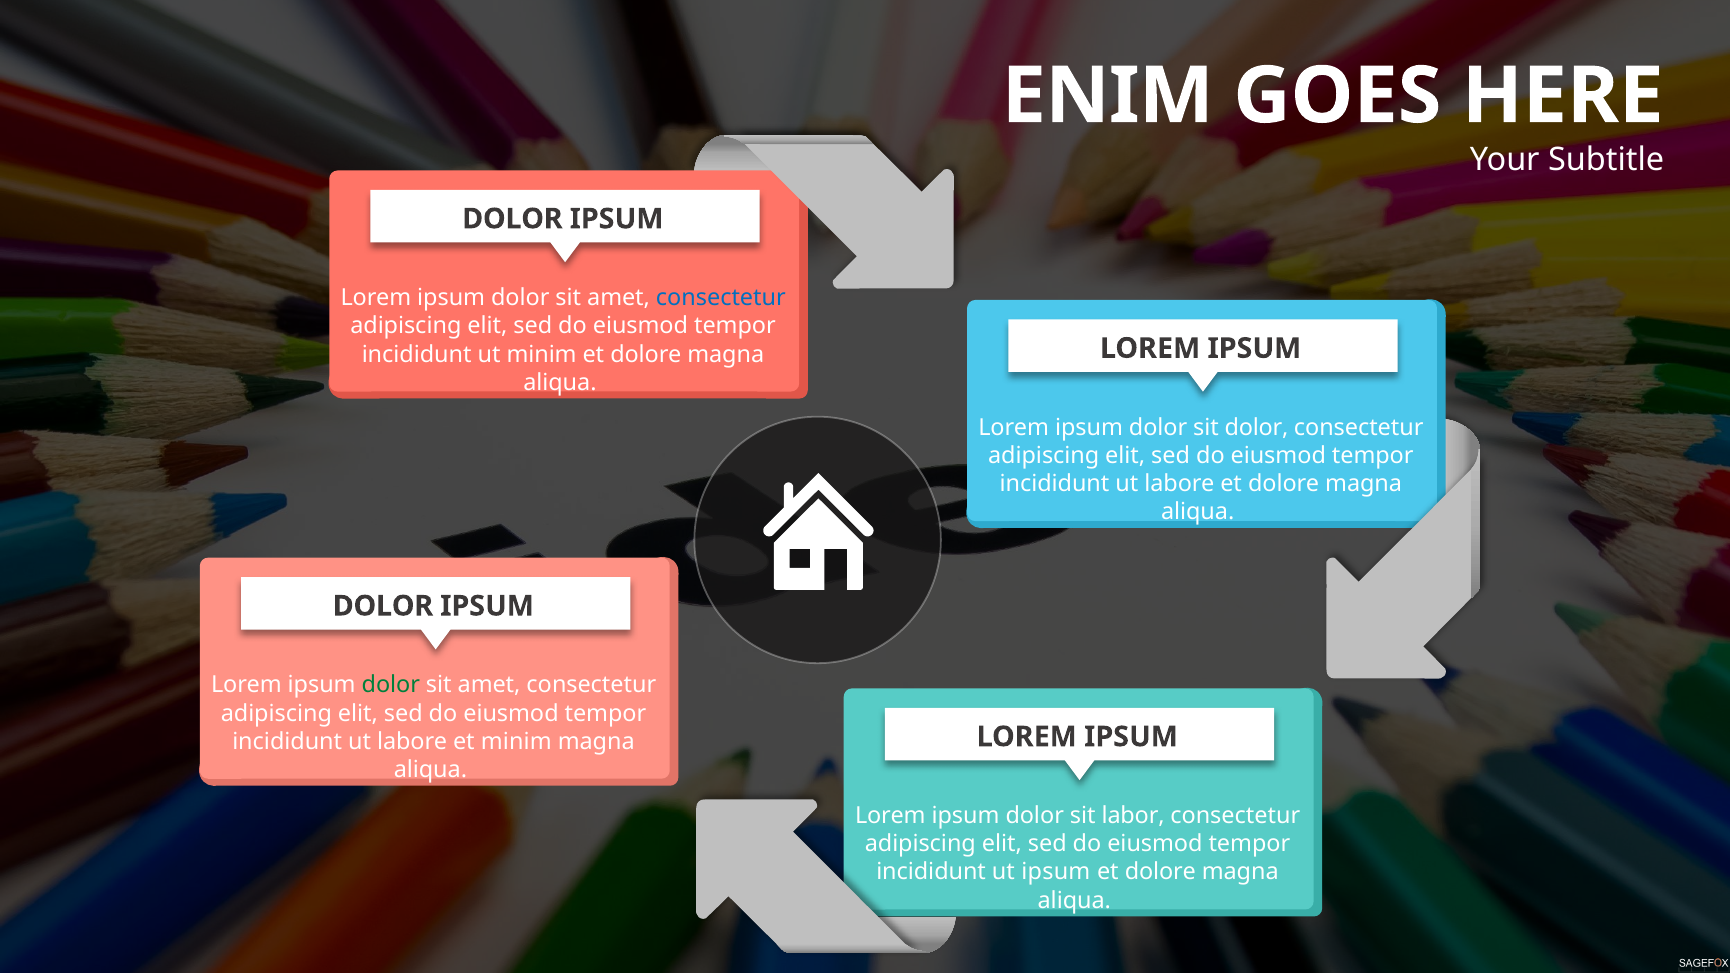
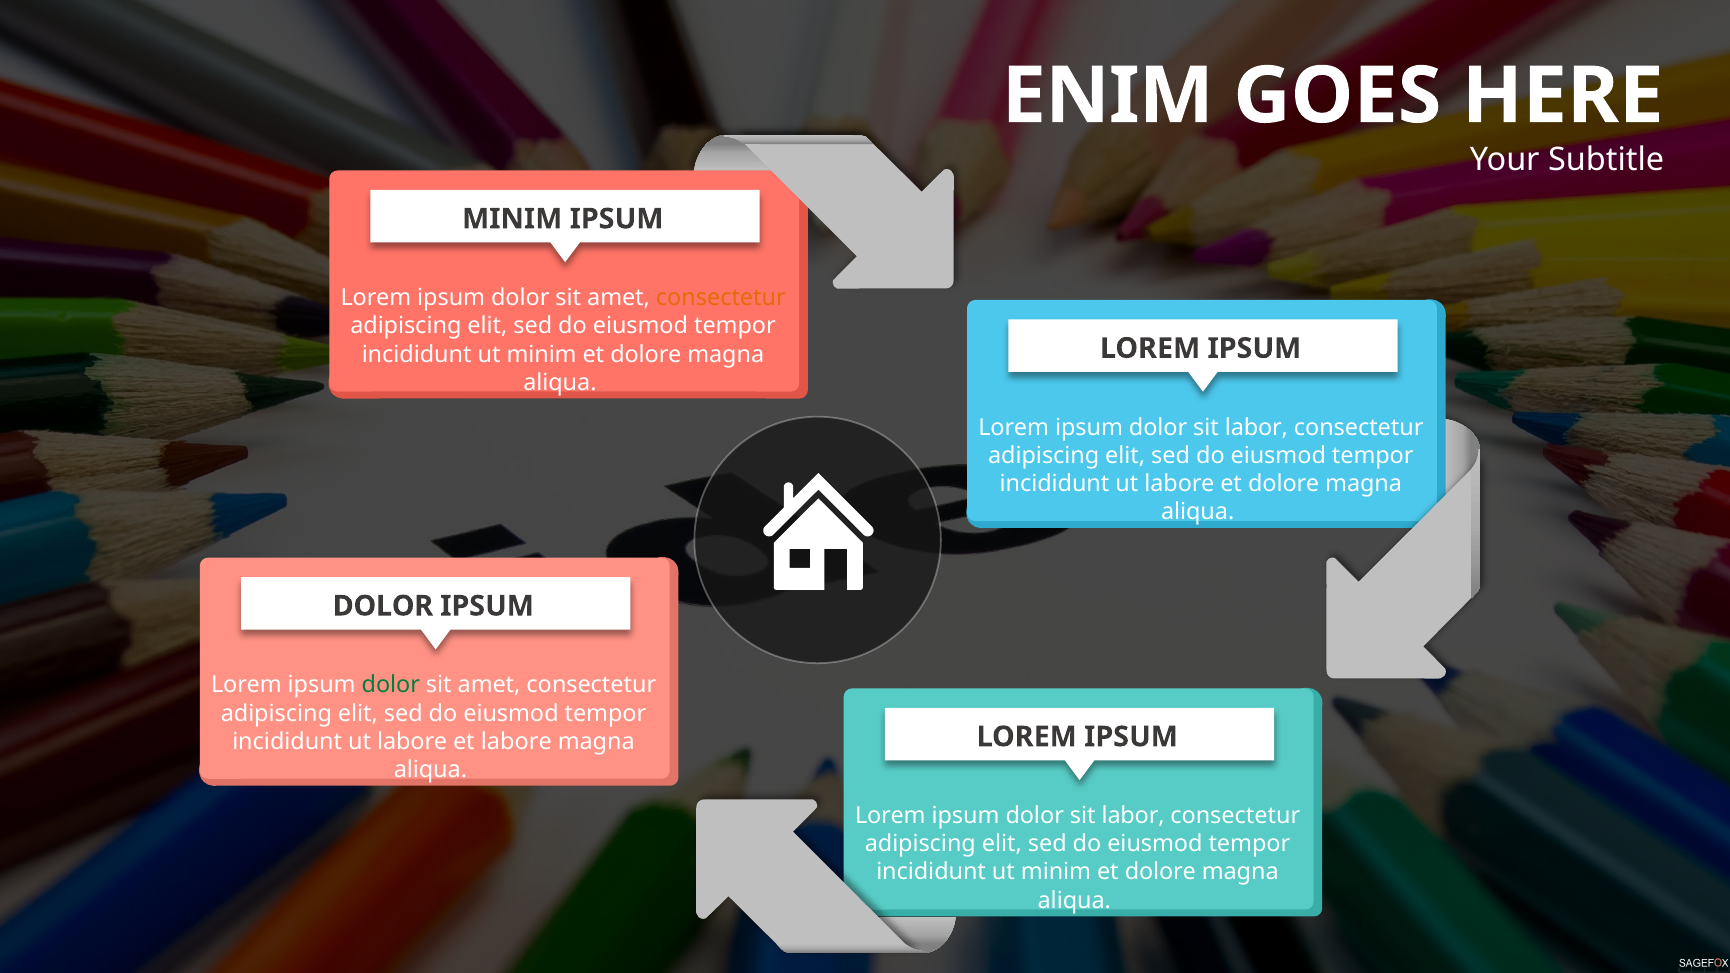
DOLOR at (512, 219): DOLOR -> MINIM
consectetur at (721, 298) colour: blue -> orange
dolor at (1256, 427): dolor -> labor
et minim: minim -> labore
ipsum at (1056, 872): ipsum -> minim
